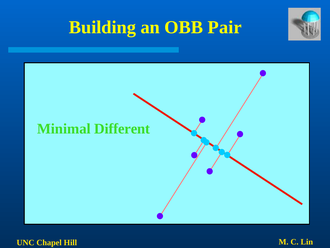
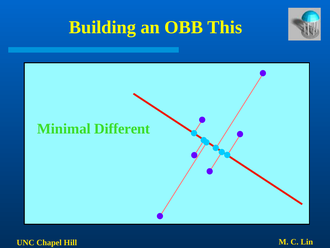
Pair: Pair -> This
